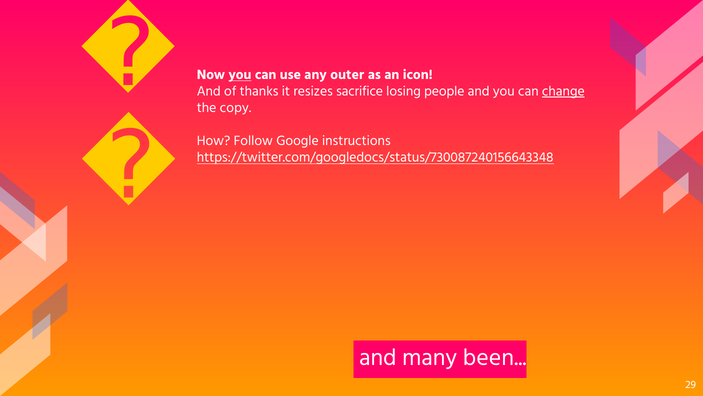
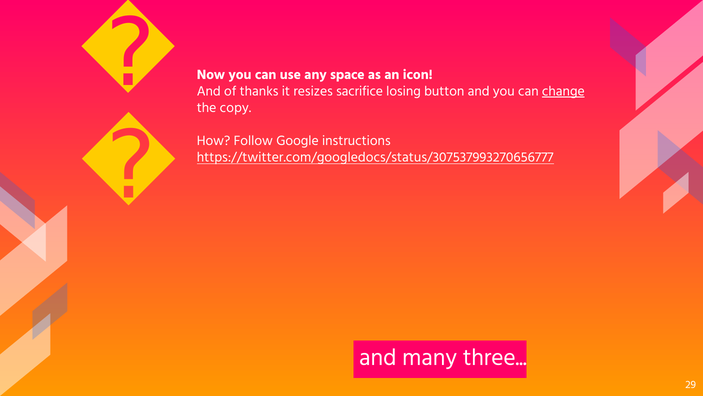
you at (240, 75) underline: present -> none
outer: outer -> space
people: people -> button
https://twitter.com/googledocs/status/730087240156643348: https://twitter.com/googledocs/status/730087240156643348 -> https://twitter.com/googledocs/status/307537993270656777
been: been -> three
